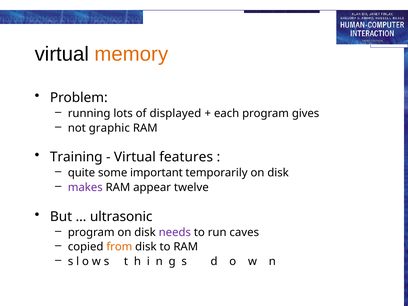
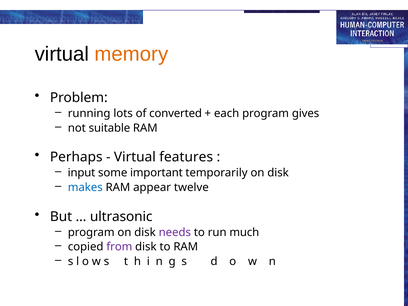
displayed: displayed -> converted
graphic: graphic -> suitable
Training: Training -> Perhaps
quite: quite -> input
makes colour: purple -> blue
caves: caves -> much
from colour: orange -> purple
